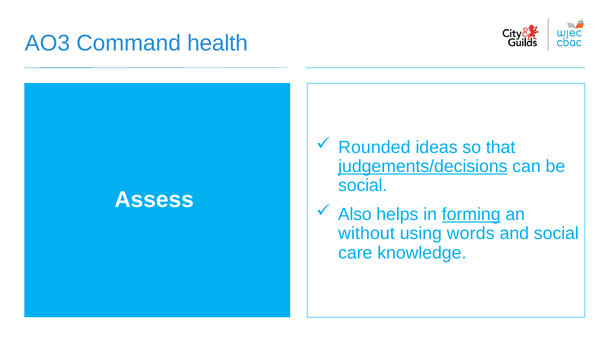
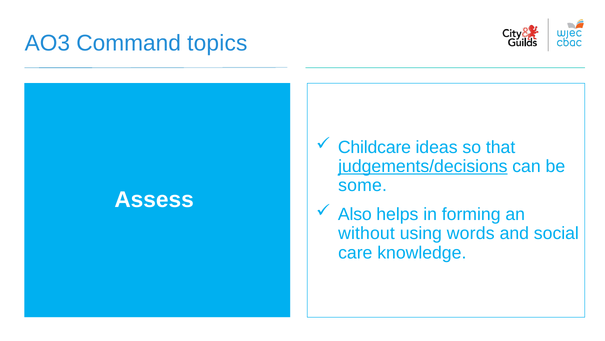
health: health -> topics
Rounded: Rounded -> Childcare
social at (363, 185): social -> some
forming underline: present -> none
